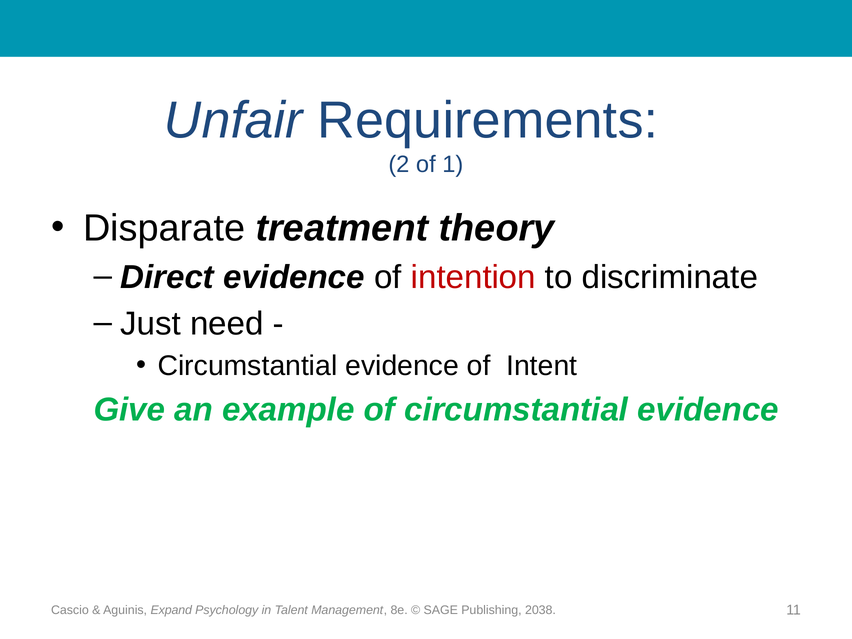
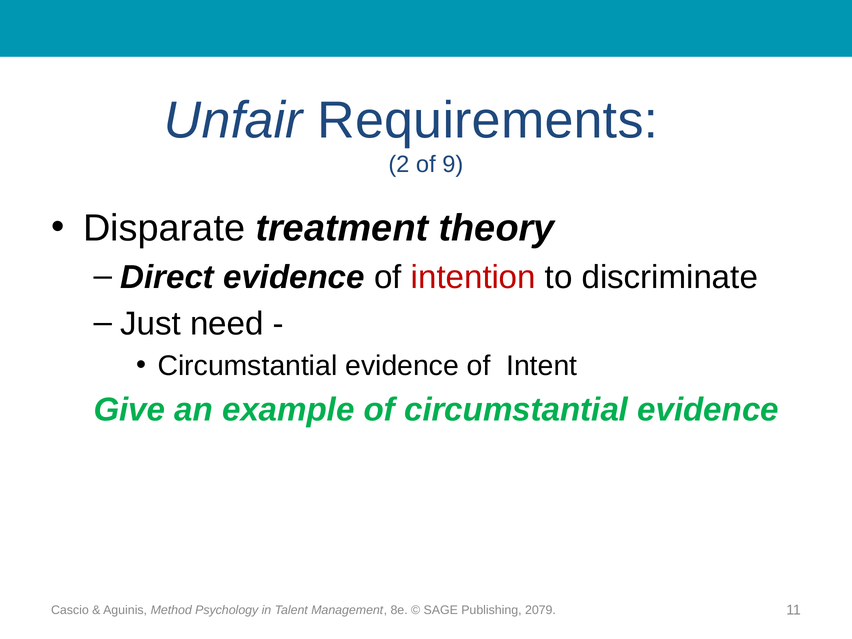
1: 1 -> 9
Expand: Expand -> Method
2038: 2038 -> 2079
